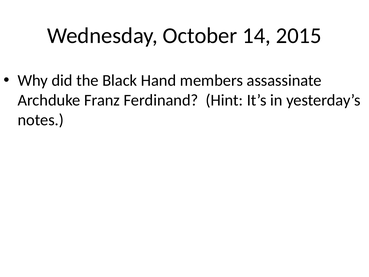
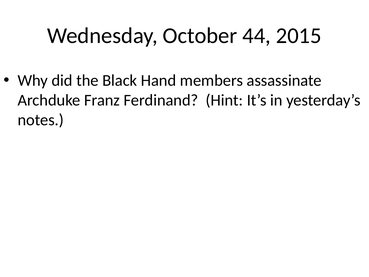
14: 14 -> 44
